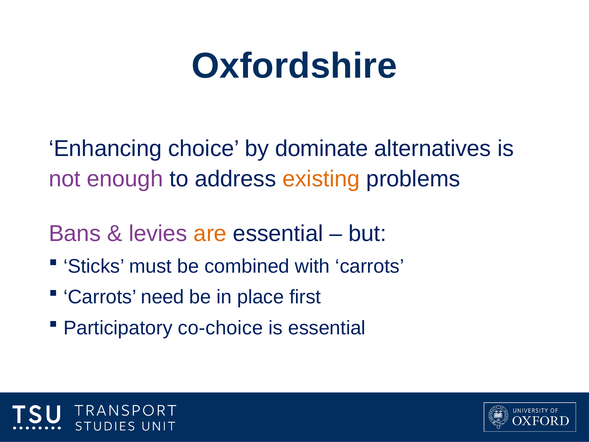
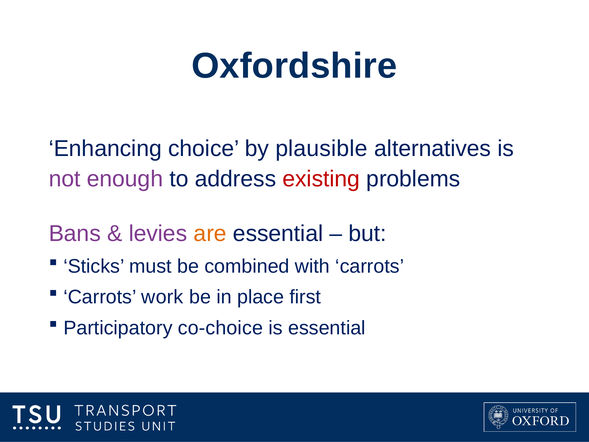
dominate: dominate -> plausible
existing colour: orange -> red
need: need -> work
